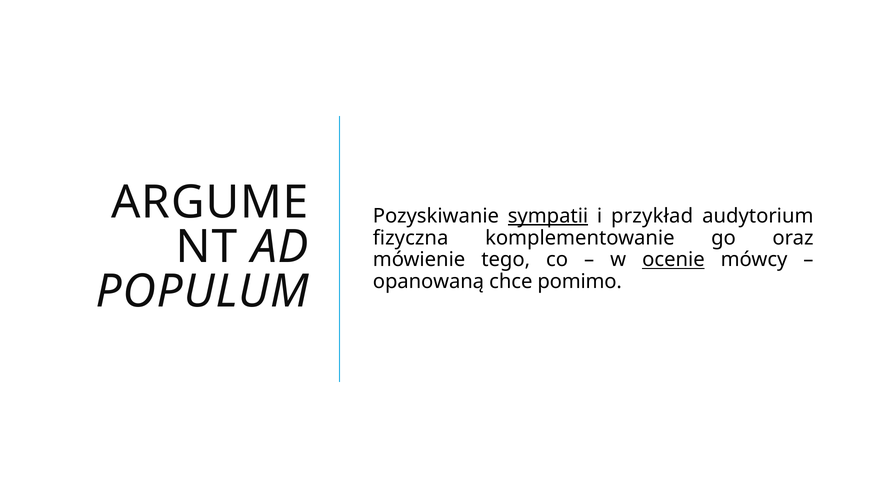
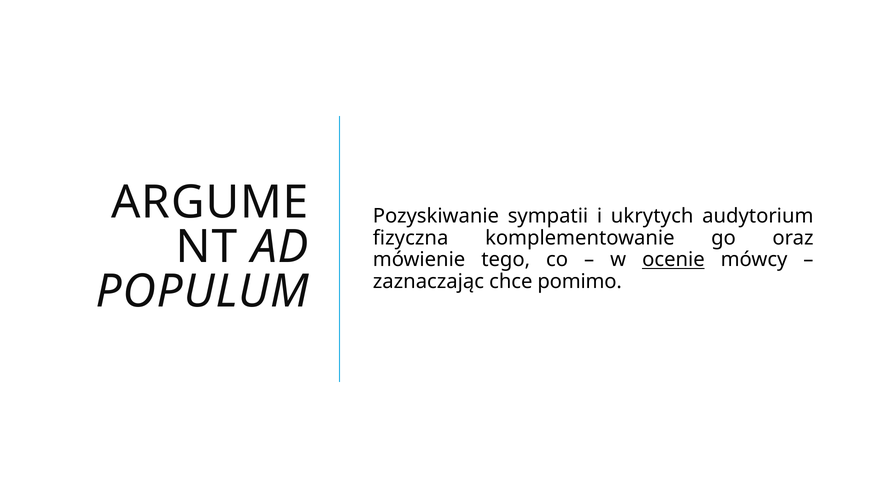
sympatii underline: present -> none
przykład: przykład -> ukrytych
opanowaną: opanowaną -> zaznaczając
